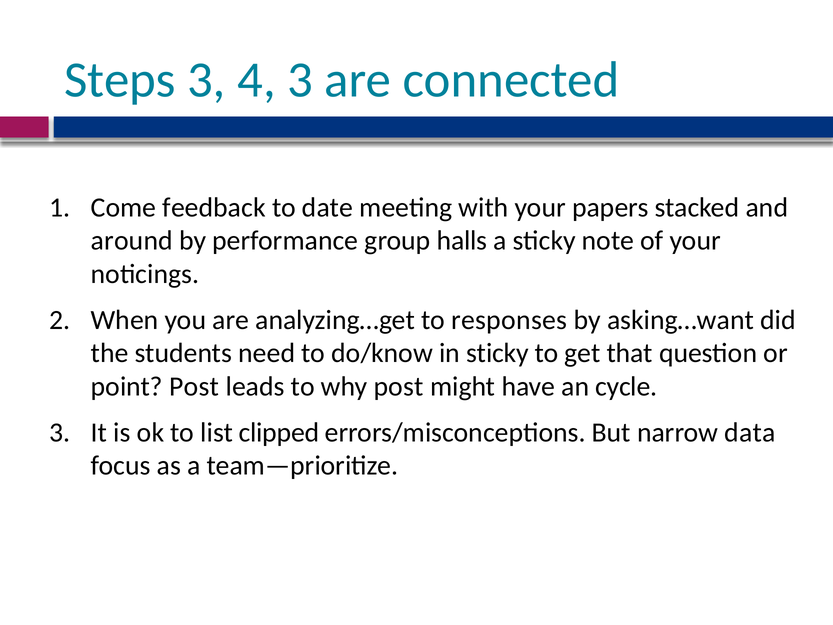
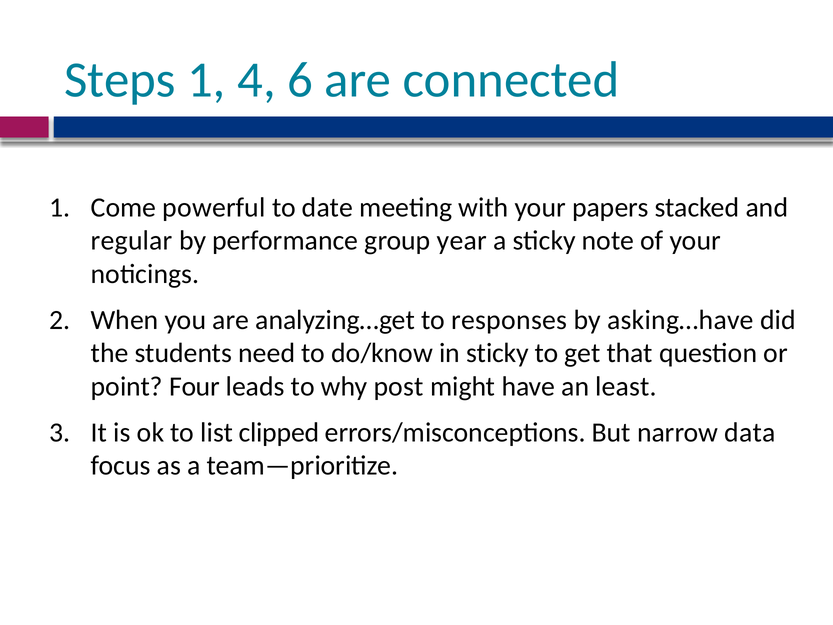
Steps 3: 3 -> 1
4 3: 3 -> 6
feedback: feedback -> powerful
around: around -> regular
halls: halls -> year
asking…want: asking…want -> asking…have
point Post: Post -> Four
cycle: cycle -> least
